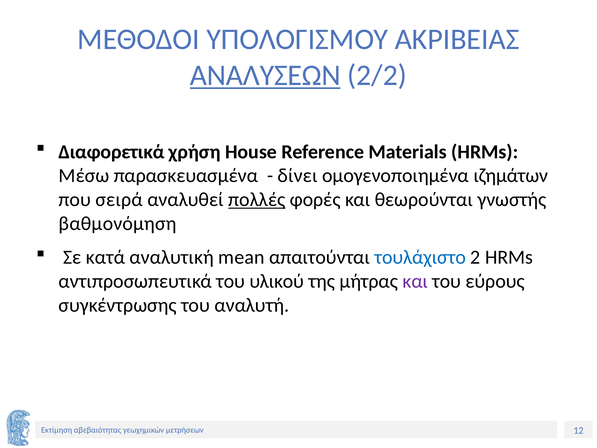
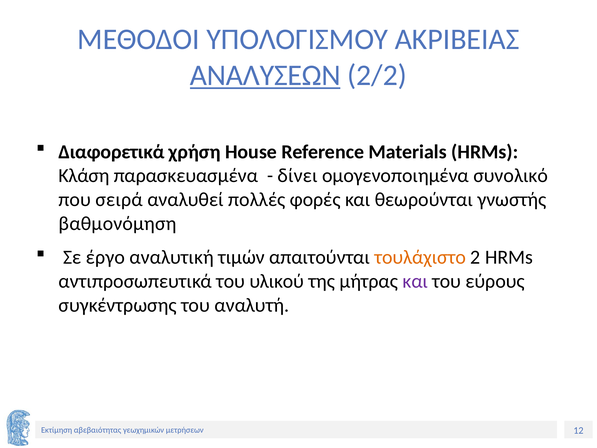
Μέσω: Μέσω -> Κλάση
ιζημάτων: ιζημάτων -> συνολικό
πολλές underline: present -> none
κατά: κατά -> έργο
mean: mean -> τιμών
τουλάχιστο colour: blue -> orange
